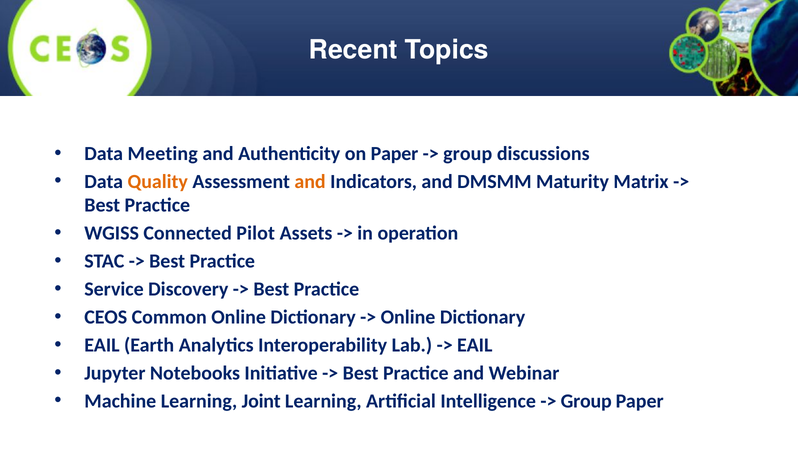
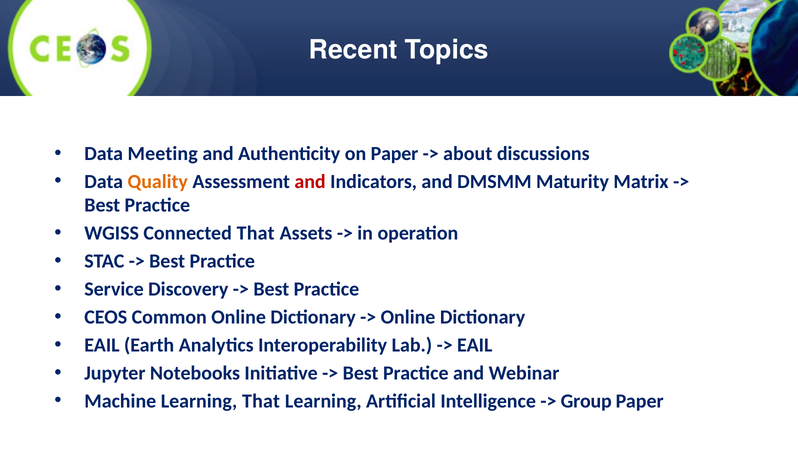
group at (468, 153): group -> about
and at (310, 181) colour: orange -> red
Connected Pilot: Pilot -> That
Learning Joint: Joint -> That
